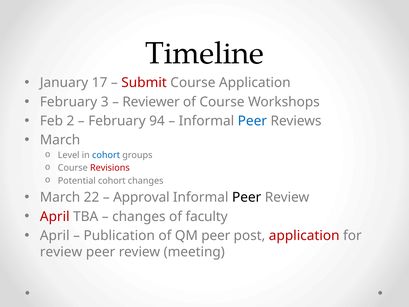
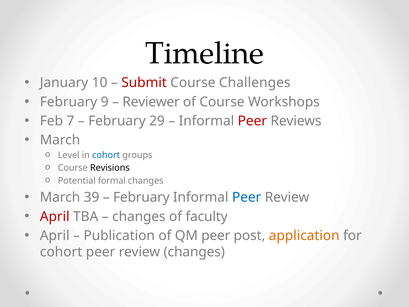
17: 17 -> 10
Course Application: Application -> Challenges
3: 3 -> 9
2: 2 -> 7
94: 94 -> 29
Peer at (252, 121) colour: blue -> red
Revisions colour: red -> black
Potential cohort: cohort -> formal
22: 22 -> 39
Approval at (141, 197): Approval -> February
Peer at (247, 197) colour: black -> blue
application at (304, 235) colour: red -> orange
review at (61, 252): review -> cohort
review meeting: meeting -> changes
